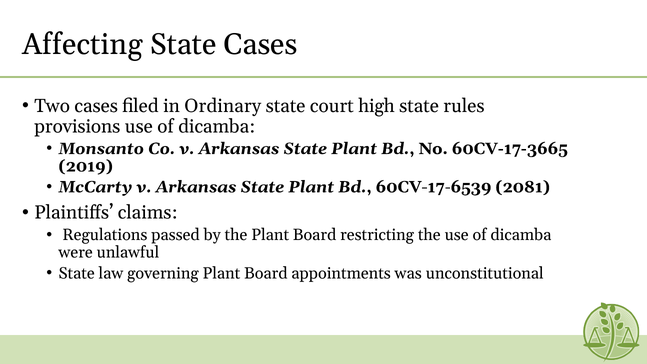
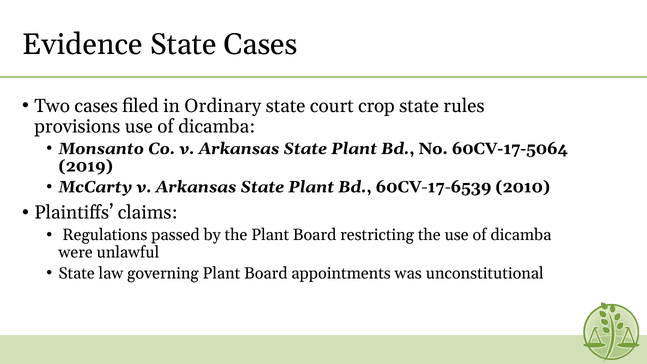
Affecting: Affecting -> Evidence
high: high -> crop
60CV-17-3665: 60CV-17-3665 -> 60CV-17-5064
2081: 2081 -> 2010
